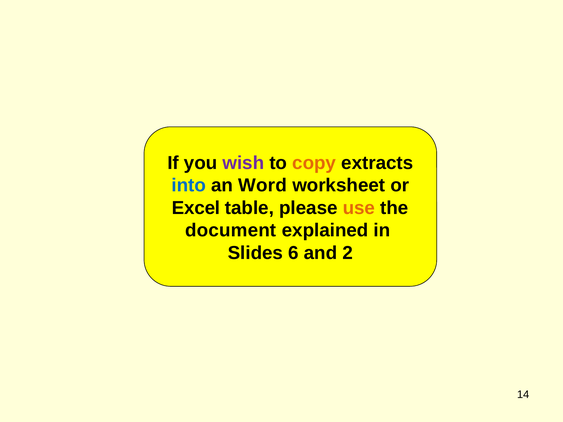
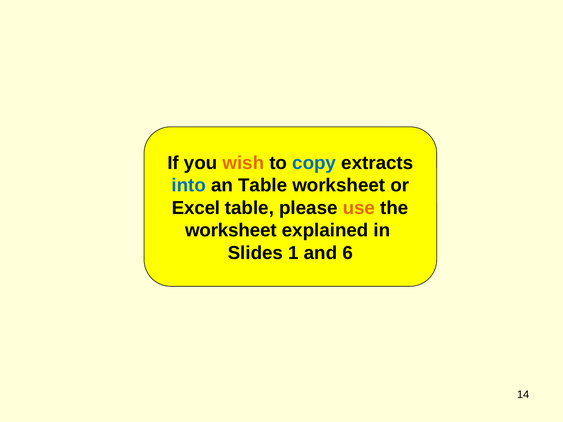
wish colour: purple -> orange
copy colour: orange -> blue
an Word: Word -> Table
document at (231, 231): document -> worksheet
6: 6 -> 1
2: 2 -> 6
